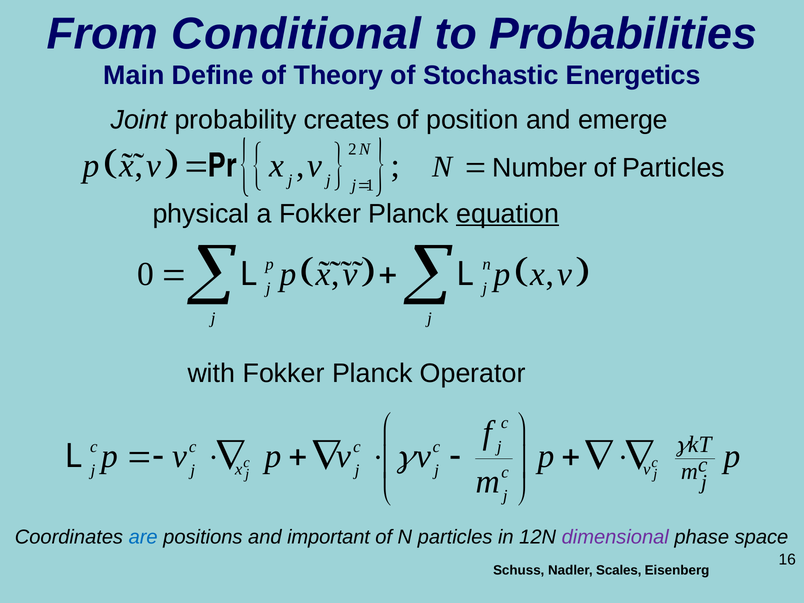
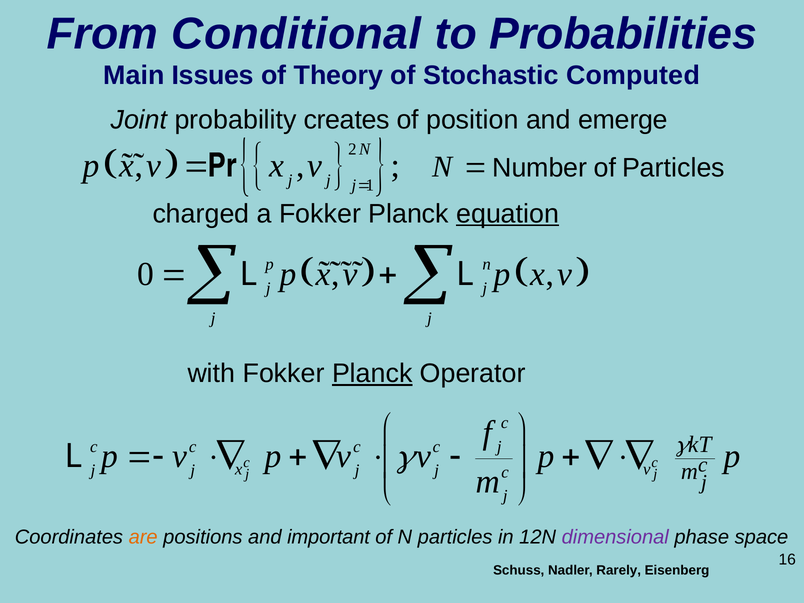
Define: Define -> Issues
Energetics: Energetics -> Computed
physical: physical -> charged
Planck at (372, 373) underline: none -> present
are colour: blue -> orange
Scales: Scales -> Rarely
